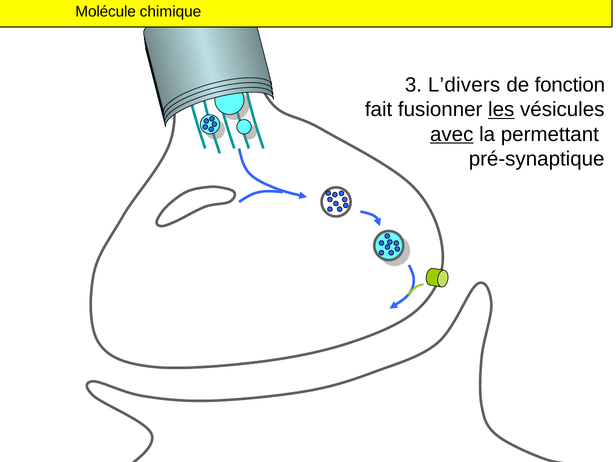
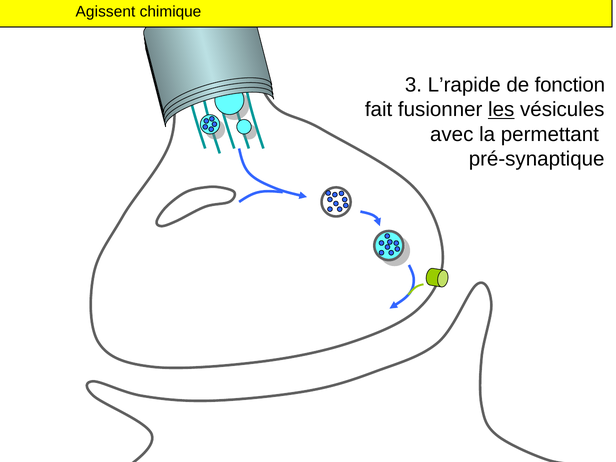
Molécule: Molécule -> Agissent
L’divers: L’divers -> L’rapide
avec underline: present -> none
